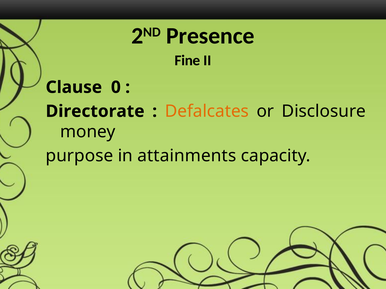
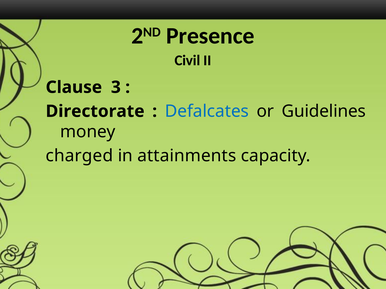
Fine: Fine -> Civil
0: 0 -> 3
Defalcates colour: orange -> blue
Disclosure: Disclosure -> Guidelines
purpose: purpose -> charged
